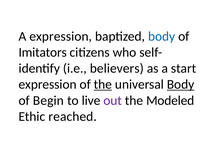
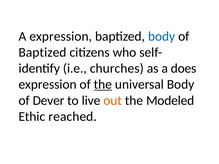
Imitators at (43, 52): Imitators -> Baptized
believers: believers -> churches
start: start -> does
Body at (181, 85) underline: present -> none
Begin: Begin -> Dever
out colour: purple -> orange
